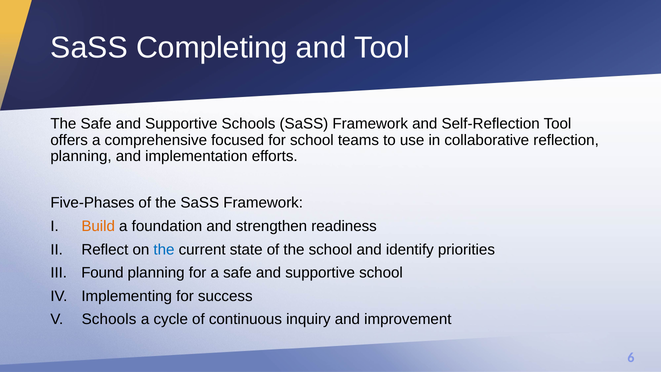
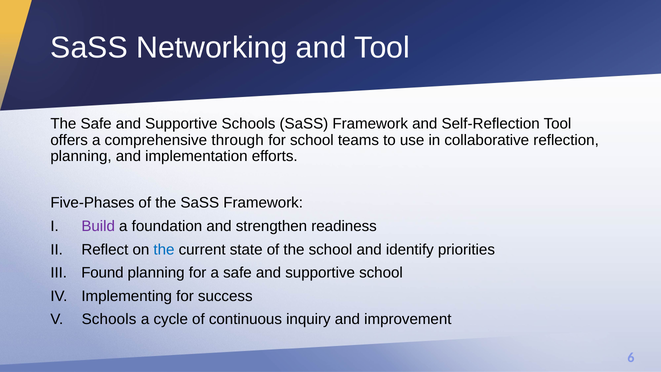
Completing: Completing -> Networking
focused: focused -> through
Build colour: orange -> purple
